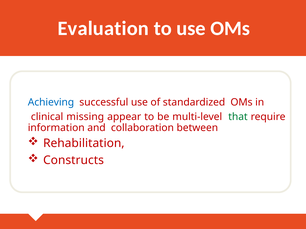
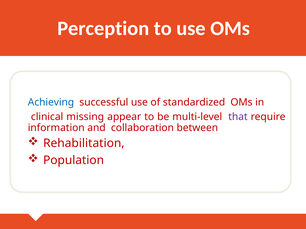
Evaluation: Evaluation -> Perception
that colour: green -> purple
Constructs: Constructs -> Population
